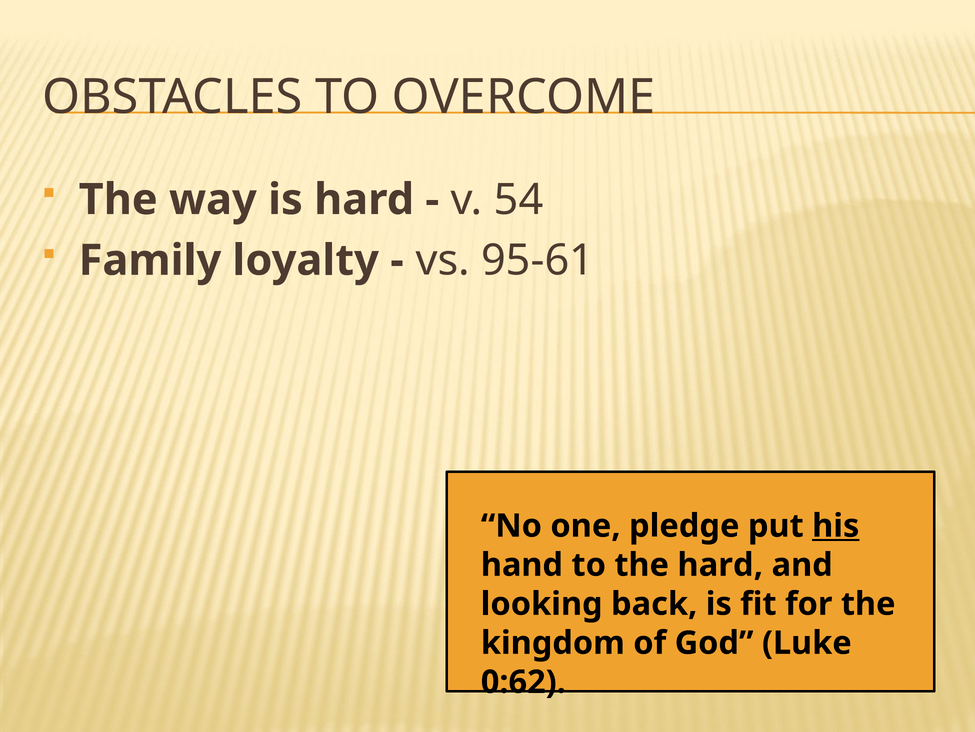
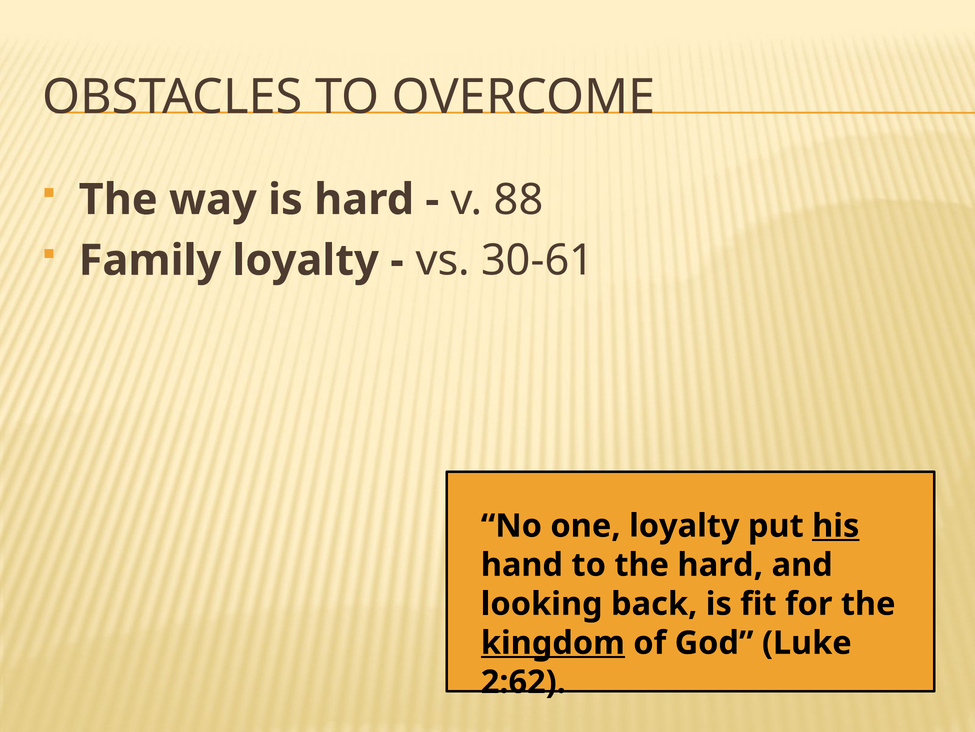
54: 54 -> 88
95-61: 95-61 -> 30-61
one pledge: pledge -> loyalty
kingdom underline: none -> present
0:62: 0:62 -> 2:62
